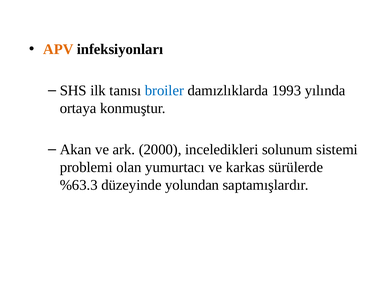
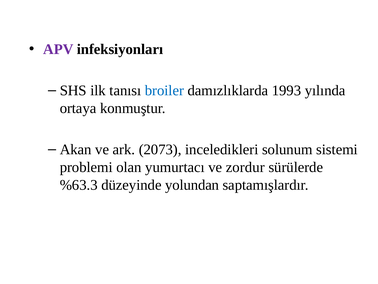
APV colour: orange -> purple
2000: 2000 -> 2073
karkas: karkas -> zordur
